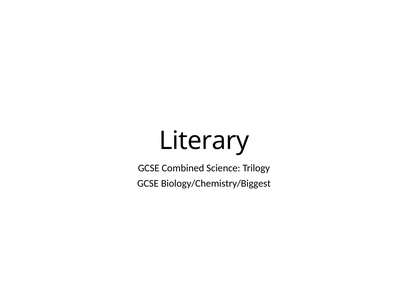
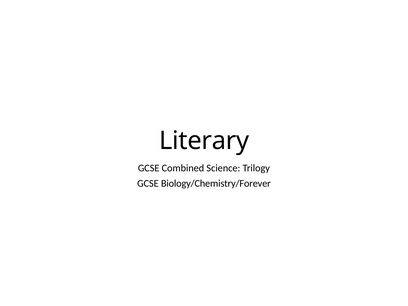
Biology/Chemistry/Biggest: Biology/Chemistry/Biggest -> Biology/Chemistry/Forever
